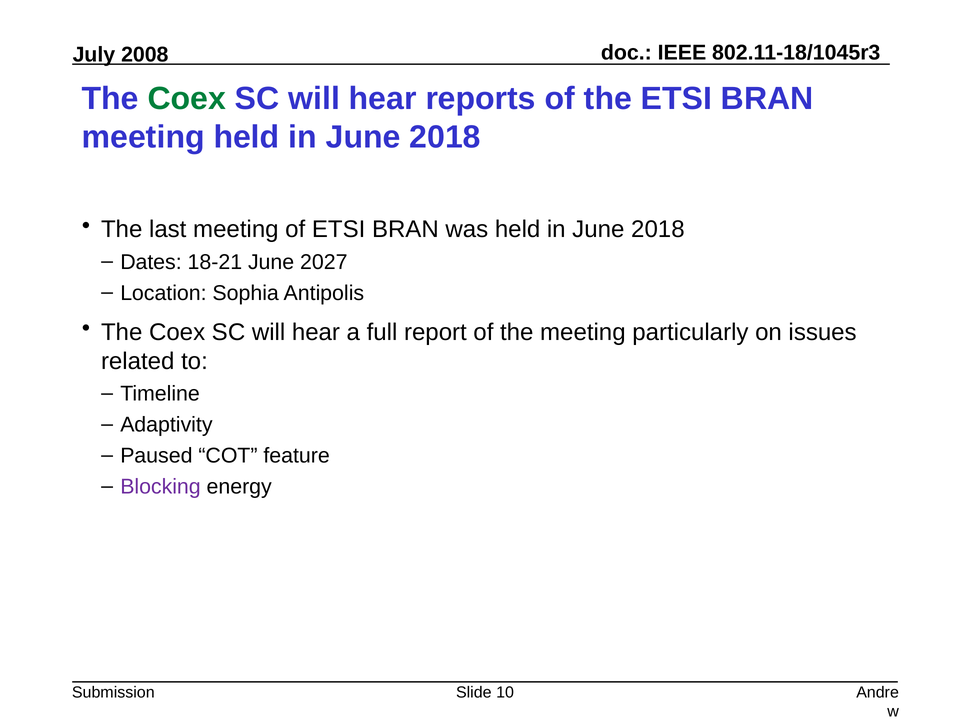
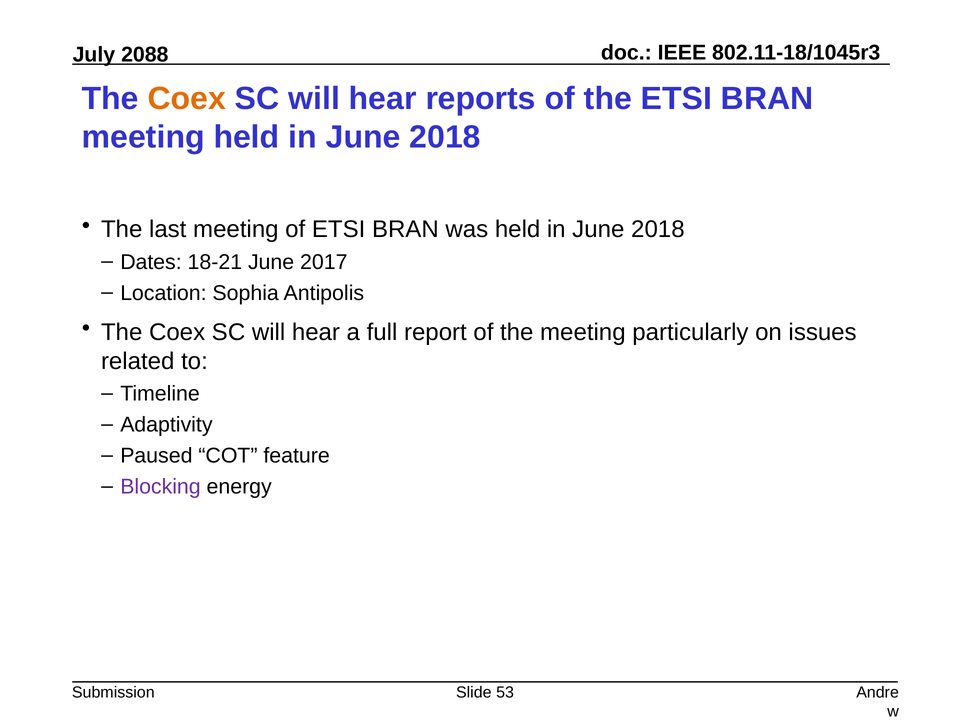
2008: 2008 -> 2088
Coex at (187, 98) colour: green -> orange
2027: 2027 -> 2017
10: 10 -> 53
